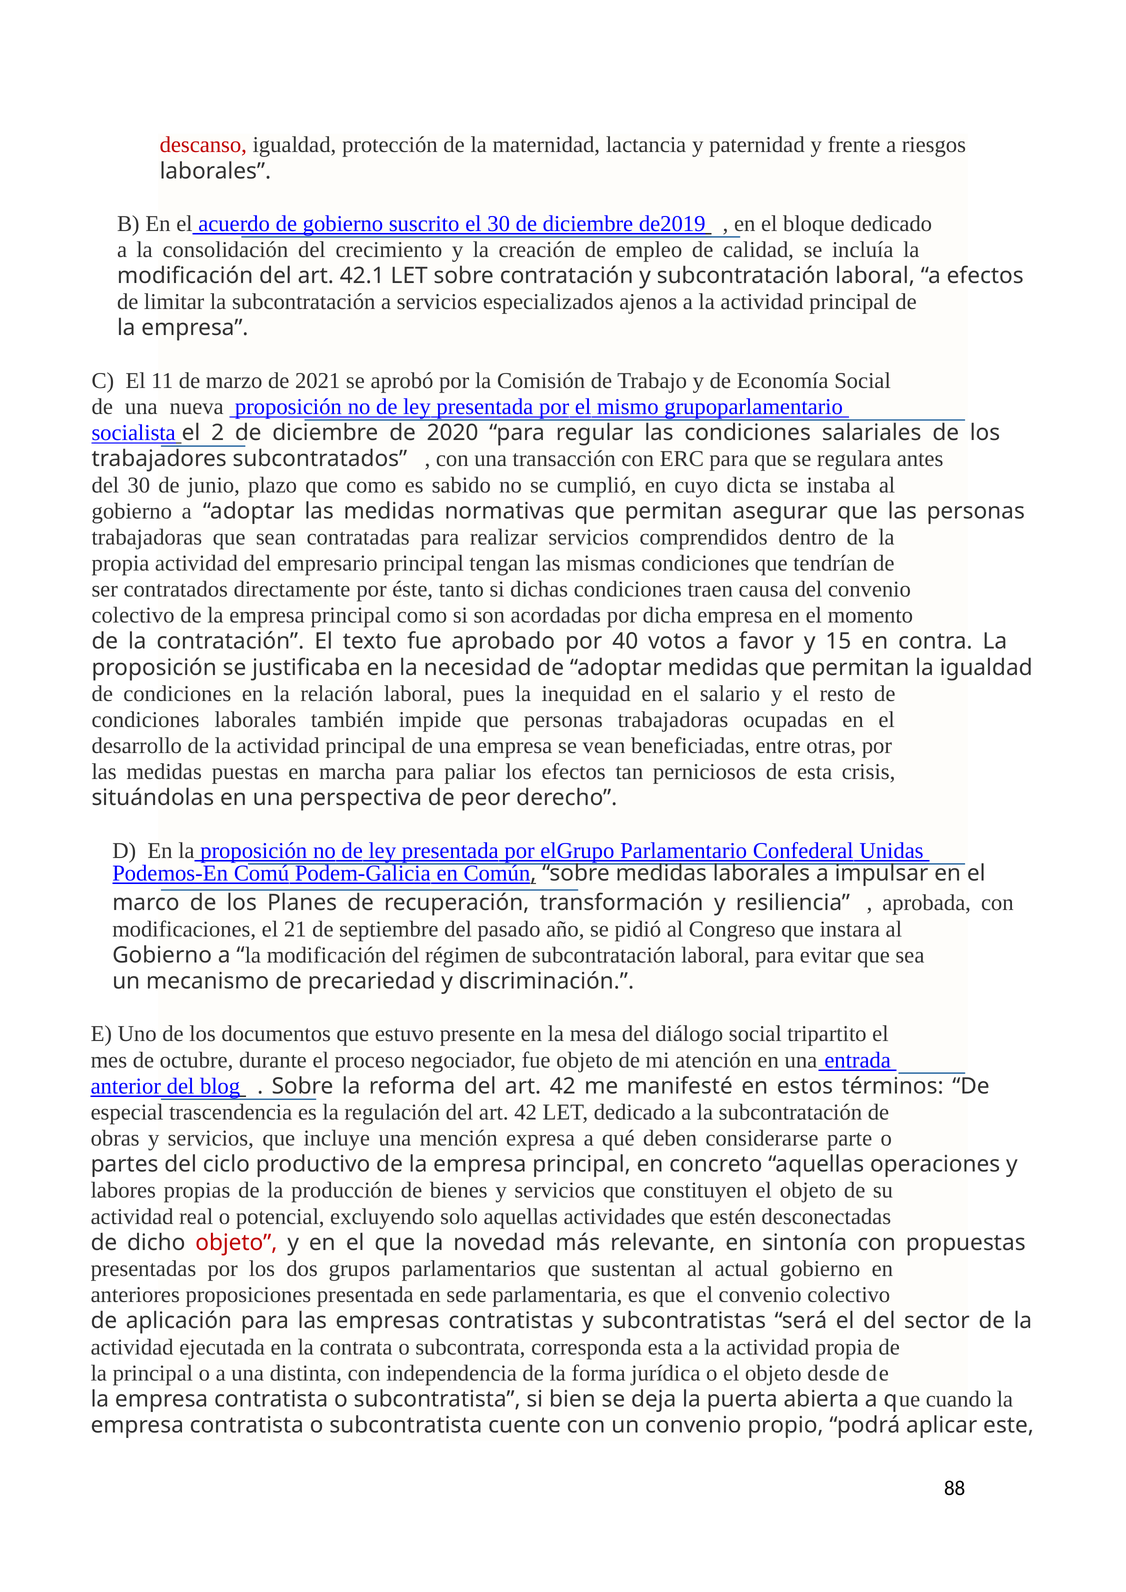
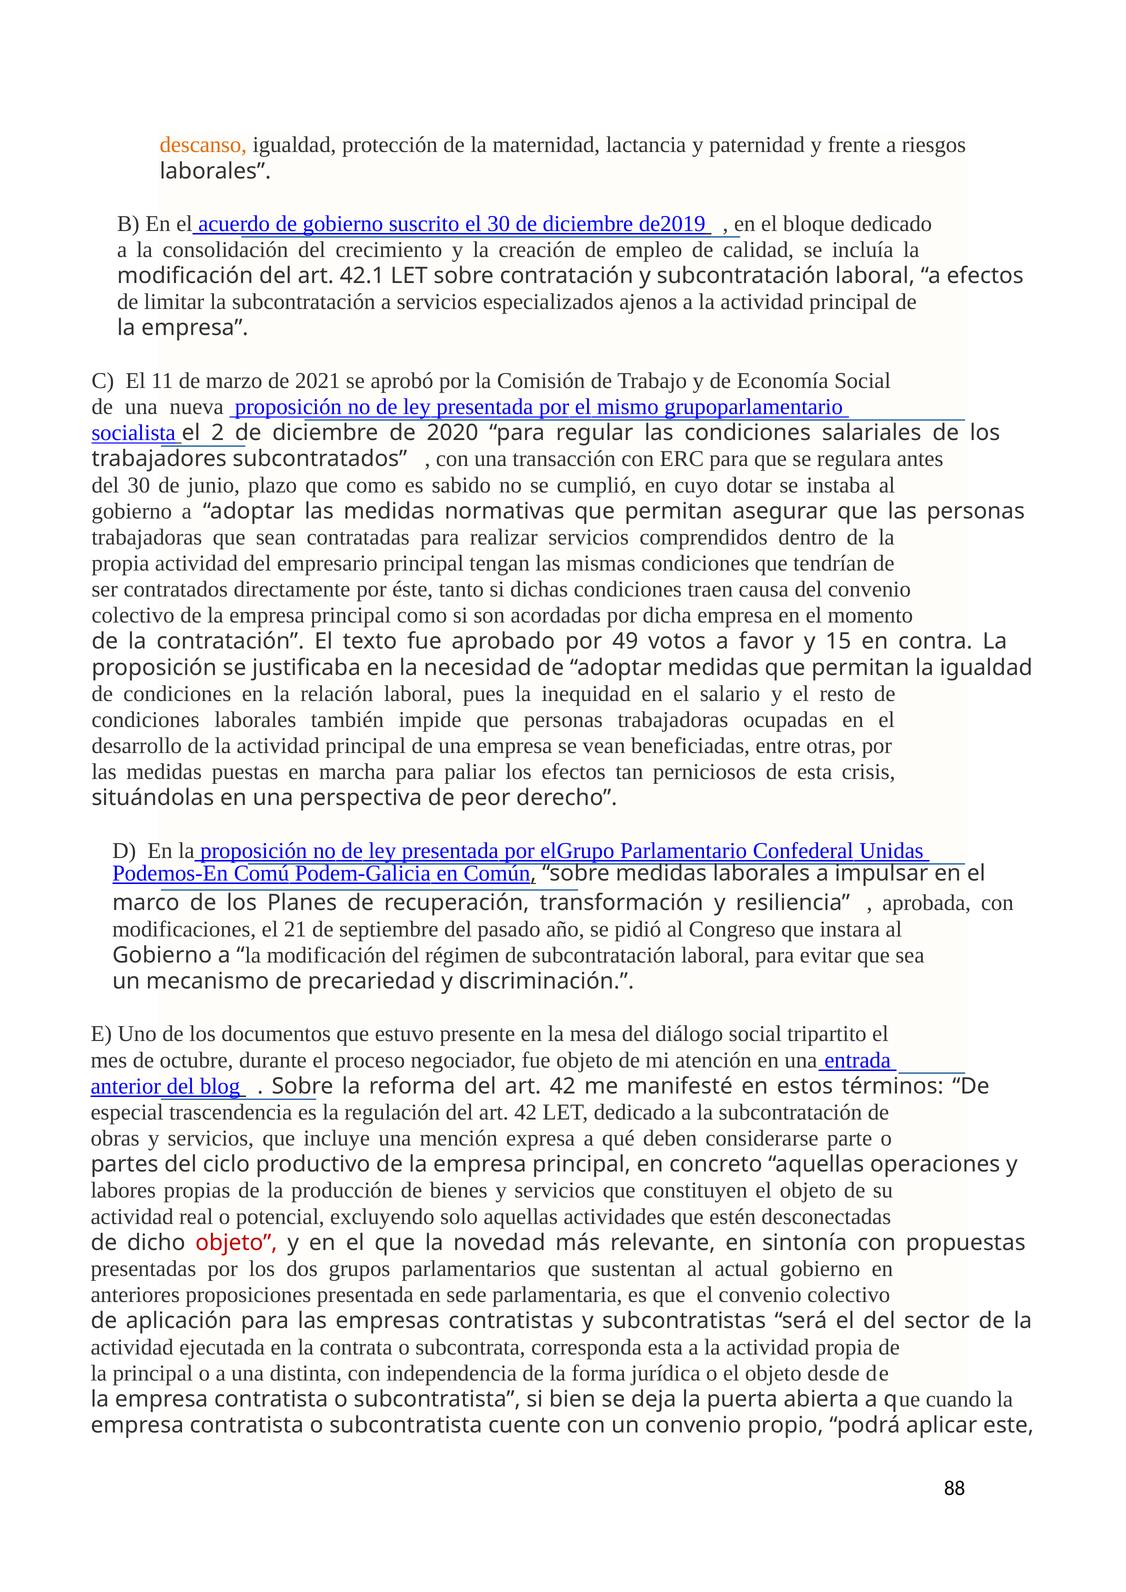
descanso colour: red -> orange
dicta: dicta -> dotar
40: 40 -> 49
